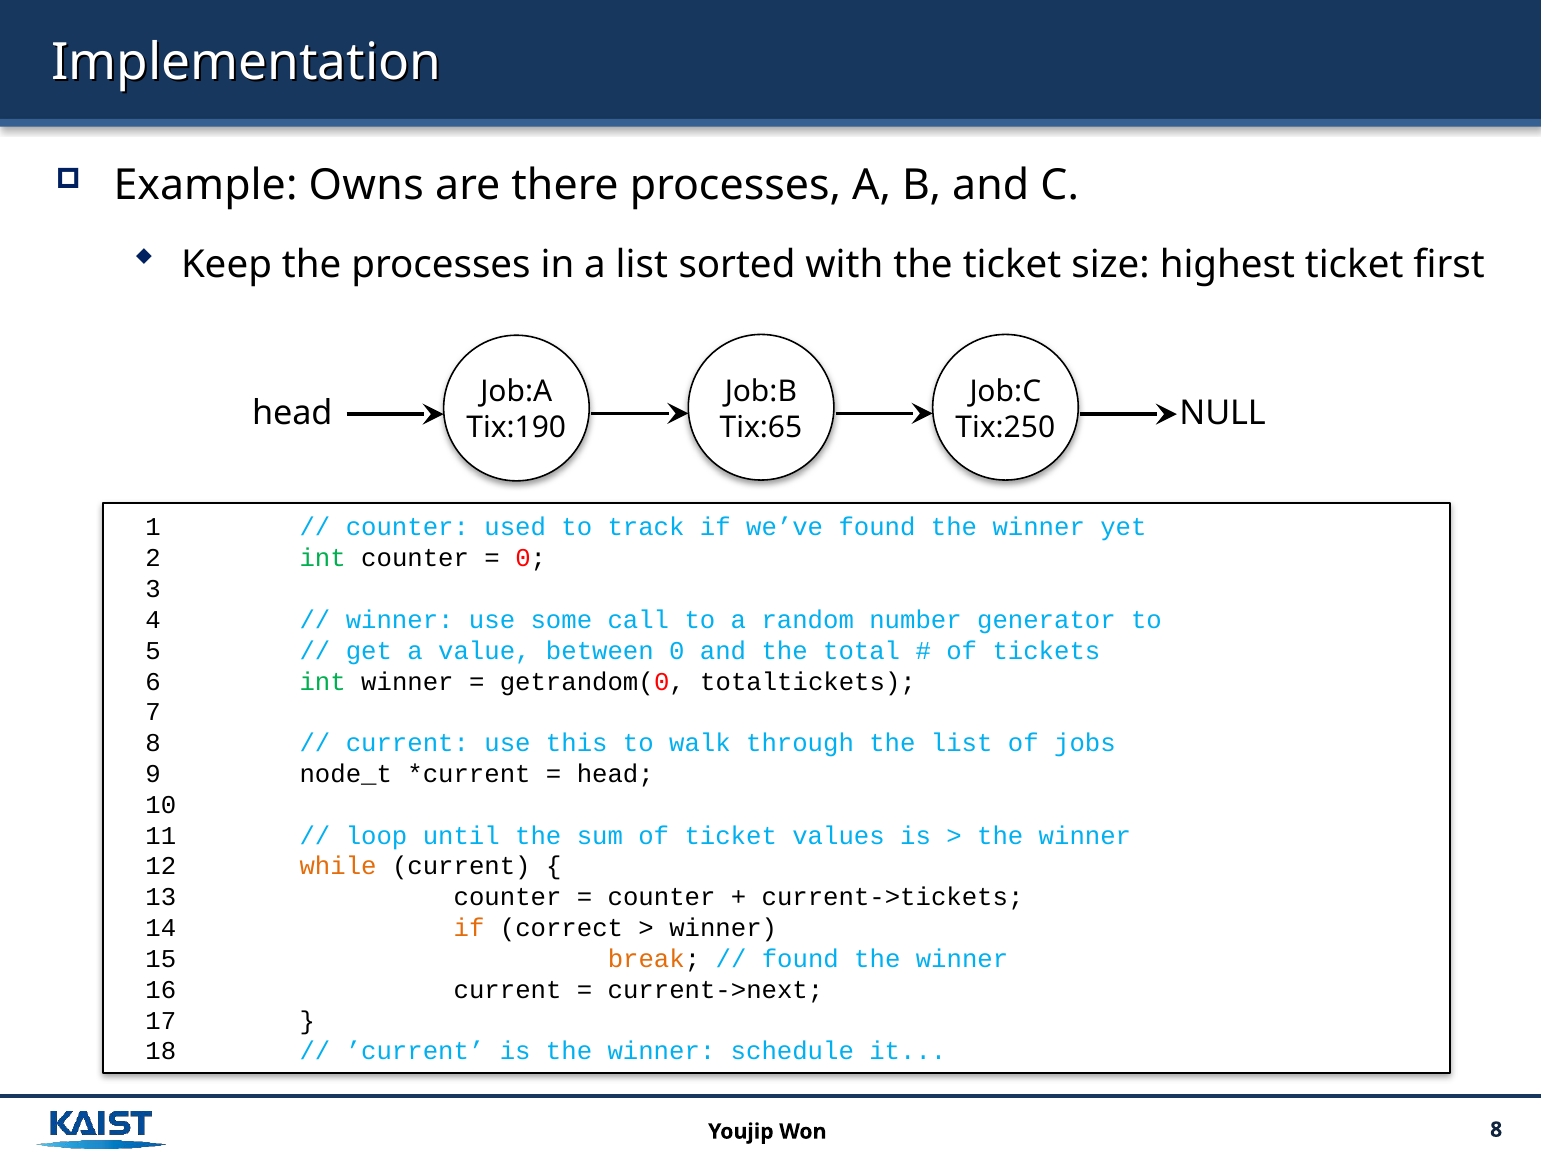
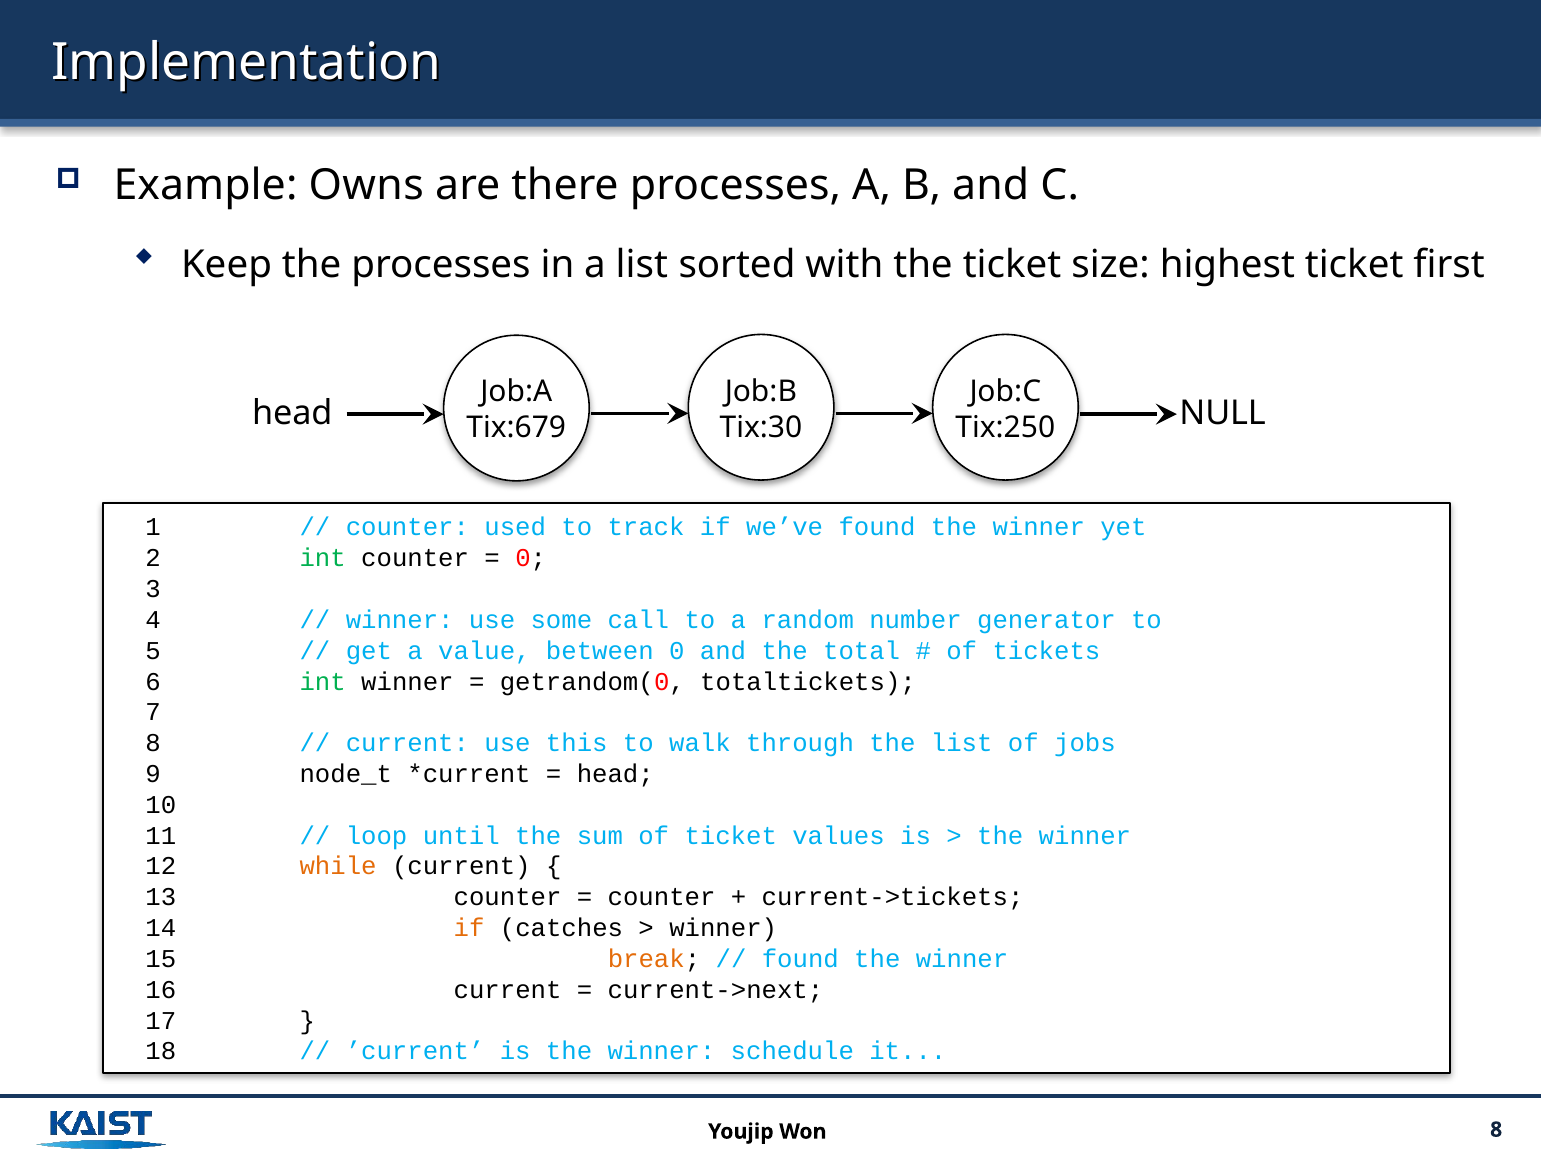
Tix:65: Tix:65 -> Tix:30
Tix:190: Tix:190 -> Tix:679
correct: correct -> catches
